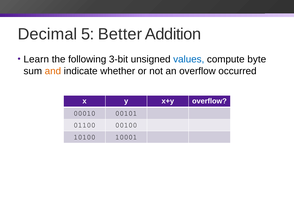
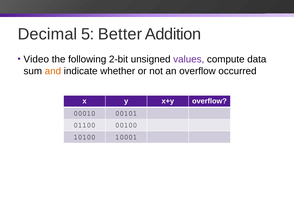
Learn: Learn -> Video
3-bit: 3-bit -> 2-bit
values colour: blue -> purple
byte: byte -> data
